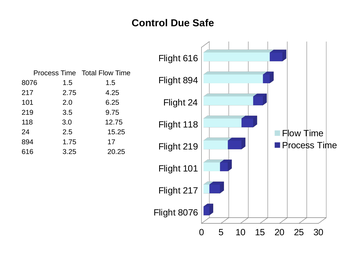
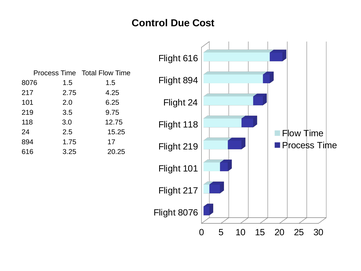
Safe: Safe -> Cost
